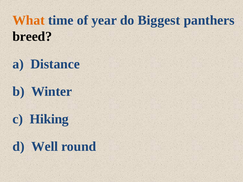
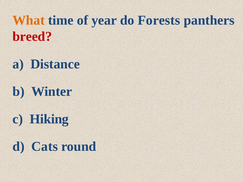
Biggest: Biggest -> Forests
breed colour: black -> red
Well: Well -> Cats
